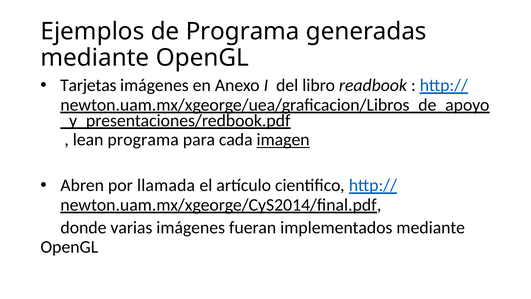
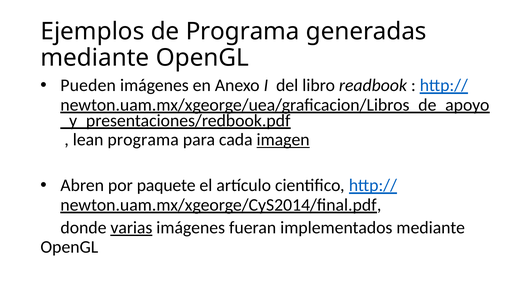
Tarjetas: Tarjetas -> Pueden
llamada: llamada -> paquete
varias underline: none -> present
